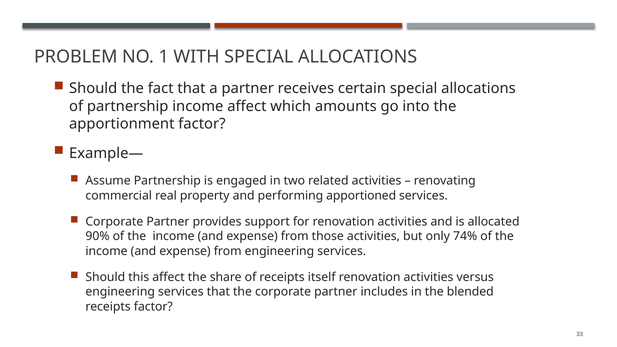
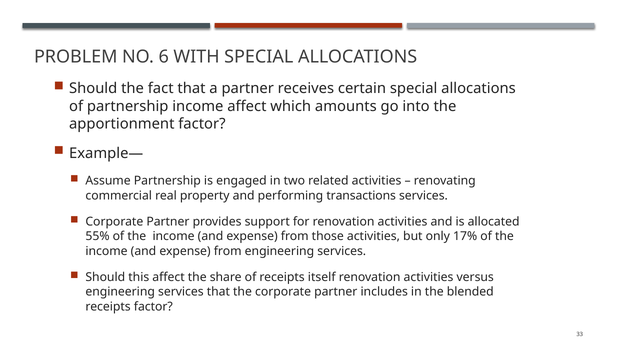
1: 1 -> 6
apportioned: apportioned -> transactions
90%: 90% -> 55%
74%: 74% -> 17%
